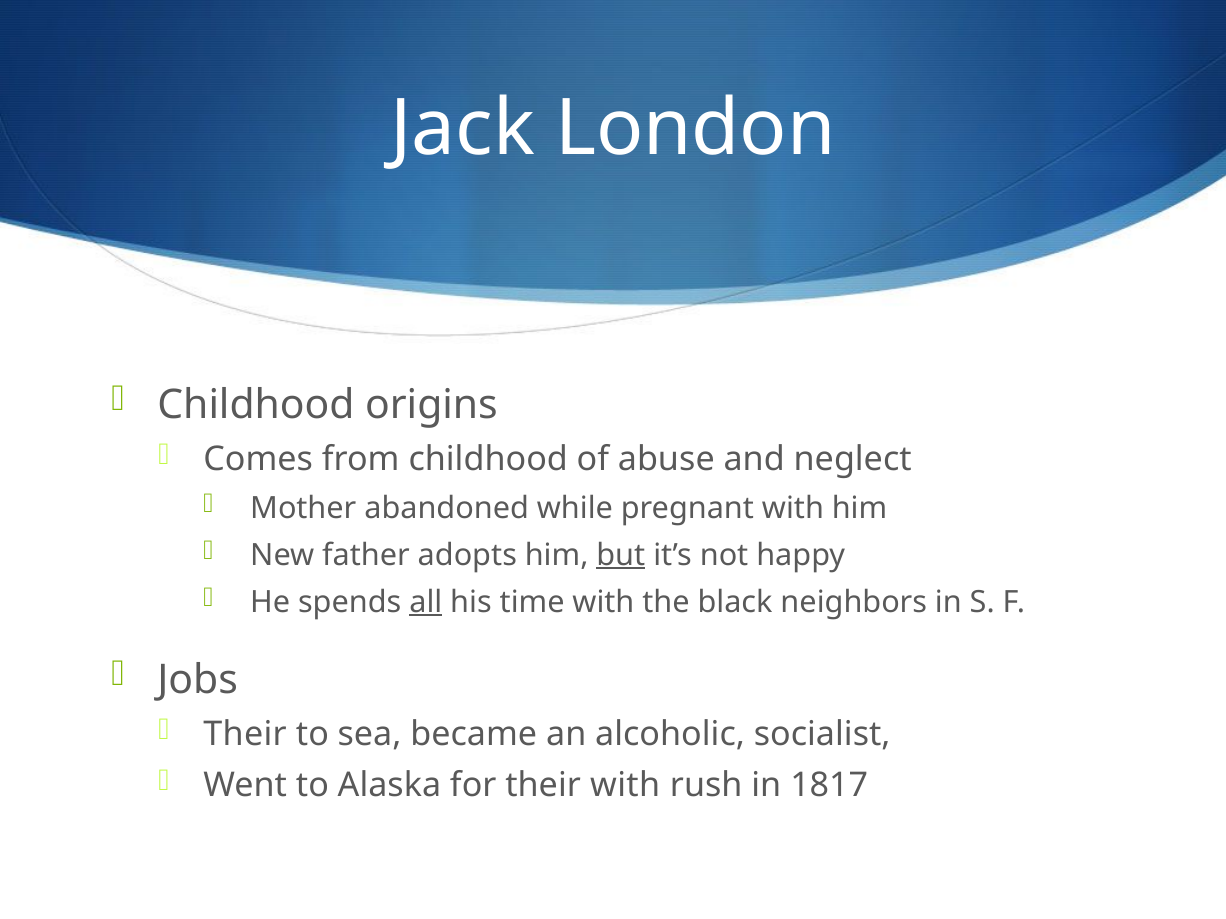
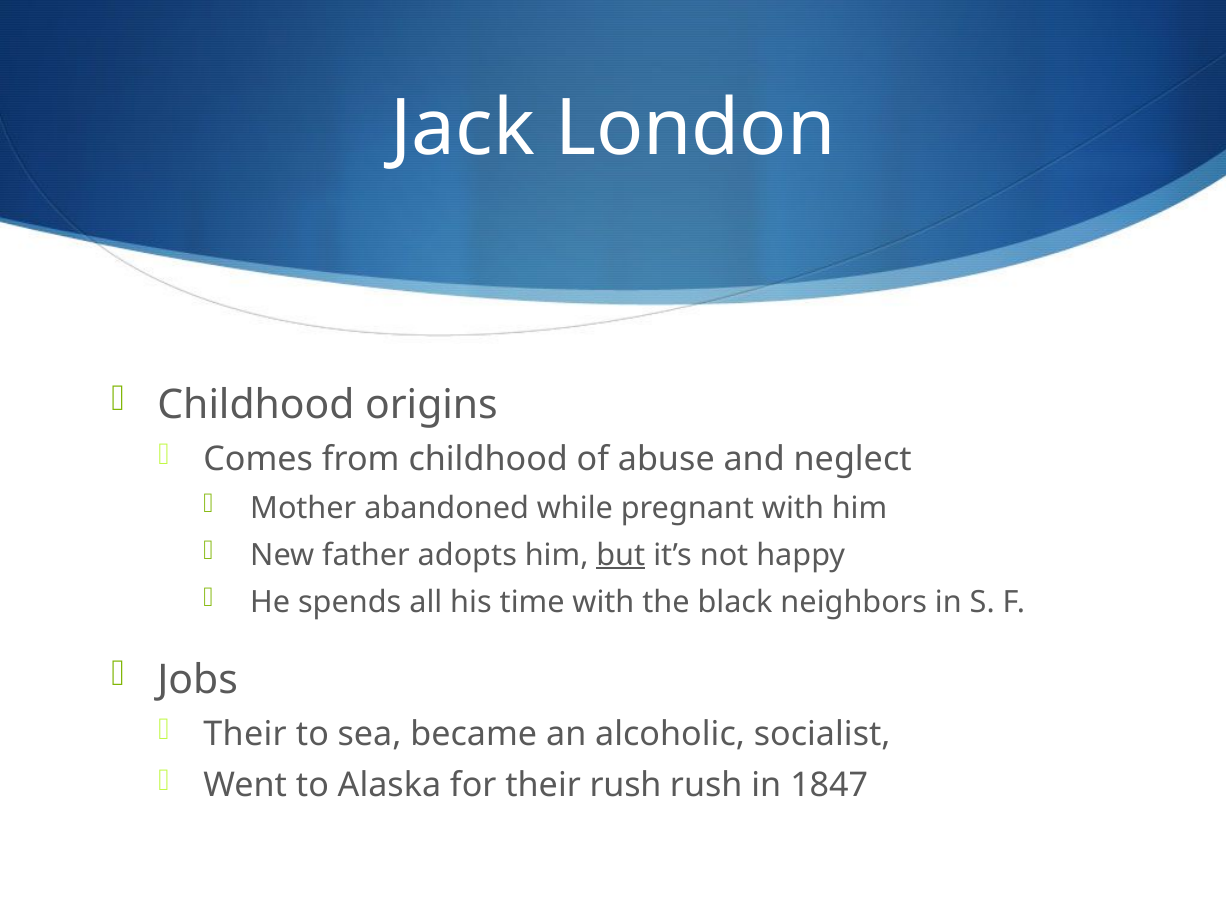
all underline: present -> none
their with: with -> rush
1817: 1817 -> 1847
